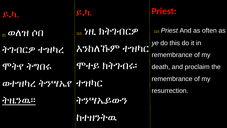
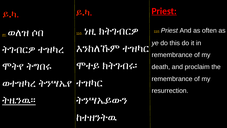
Priest at (164, 11) underline: none -> present
